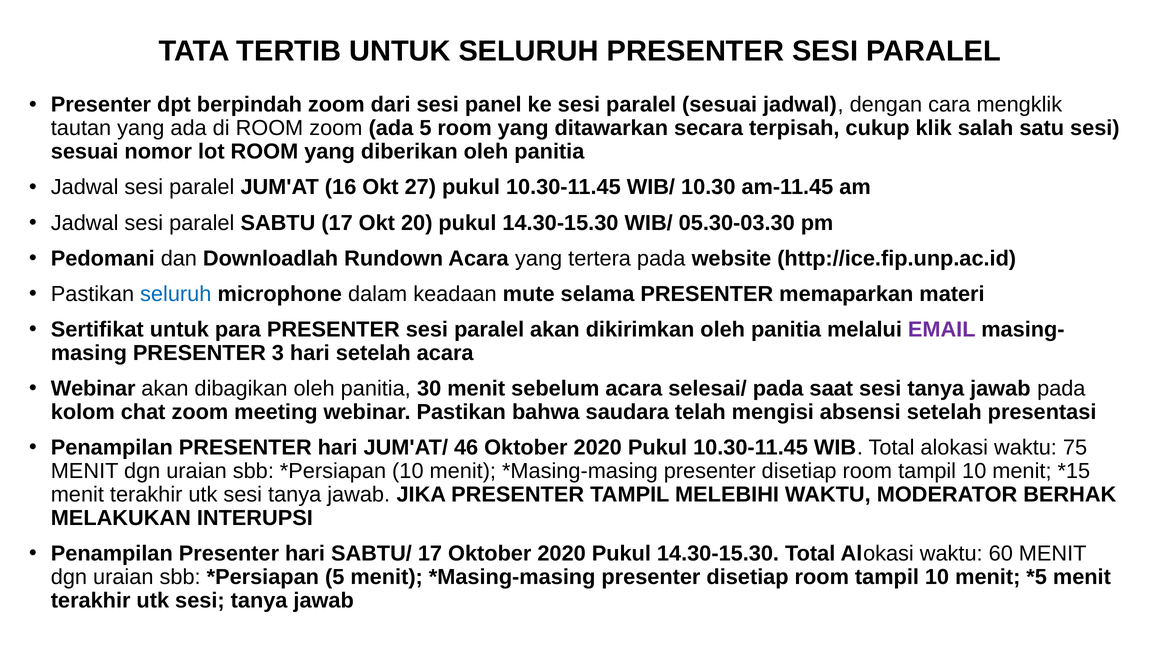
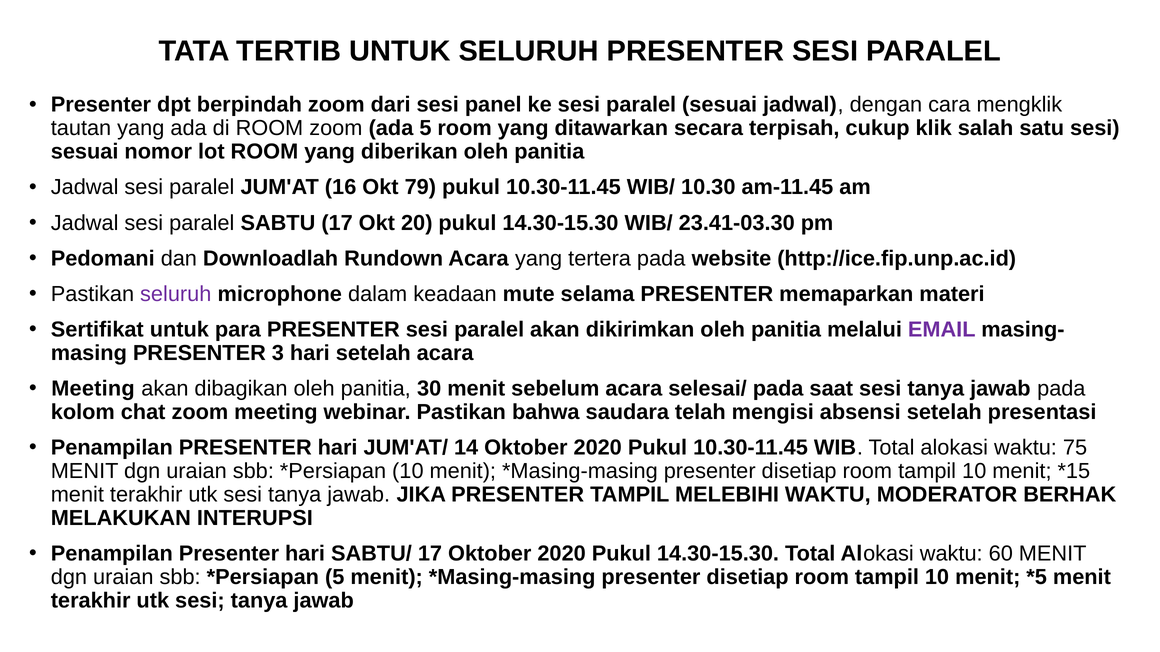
27: 27 -> 79
05.30-03.30: 05.30-03.30 -> 23.41-03.30
seluruh at (176, 294) colour: blue -> purple
Webinar at (93, 389): Webinar -> Meeting
46: 46 -> 14
